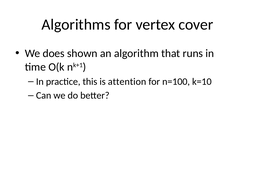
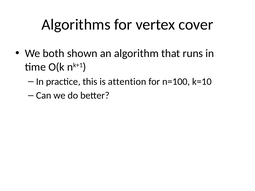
does: does -> both
